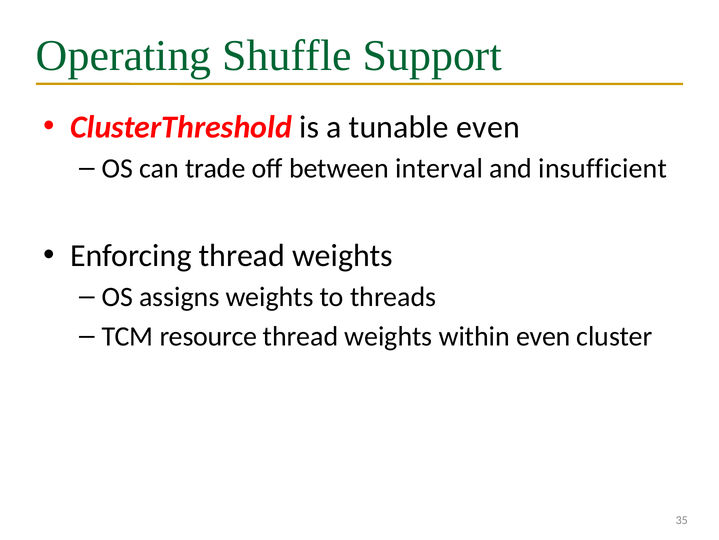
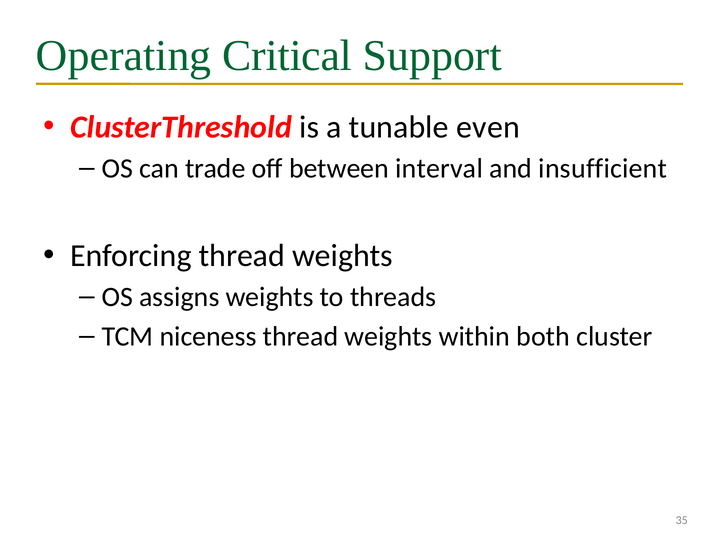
Shuffle: Shuffle -> Critical
resource: resource -> niceness
within even: even -> both
